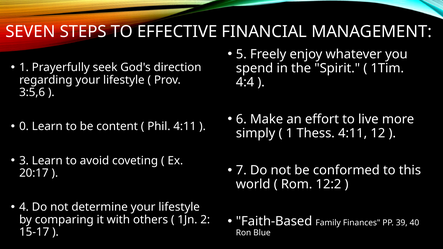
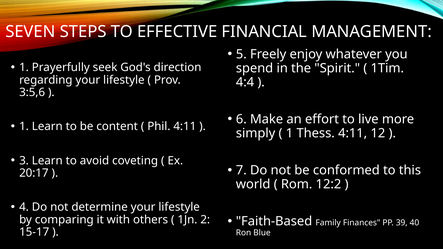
0 at (24, 127): 0 -> 1
